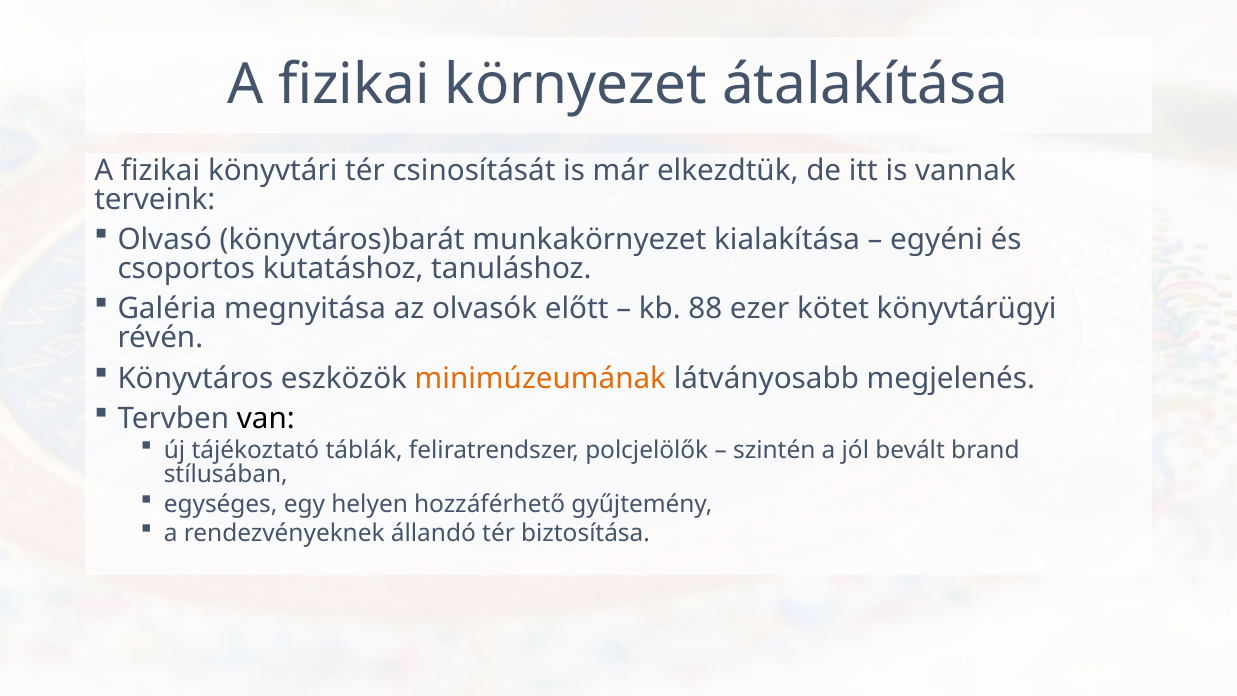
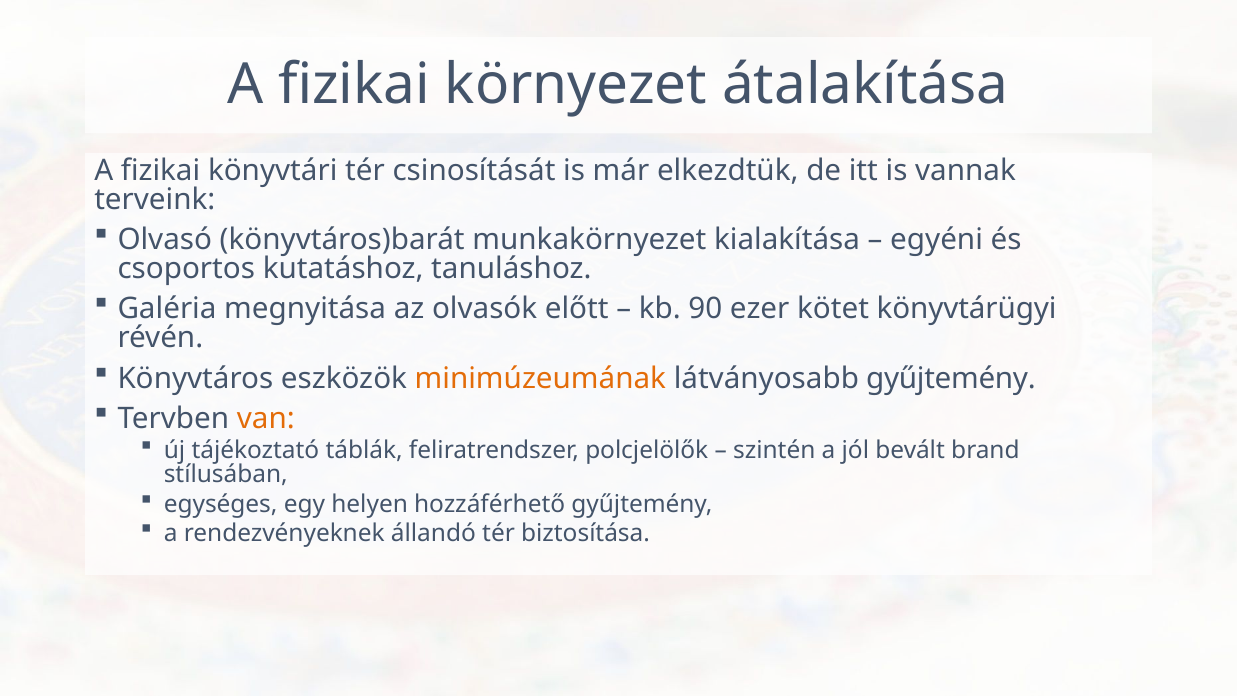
88: 88 -> 90
látványosabb megjelenés: megjelenés -> gyűjtemény
van colour: black -> orange
